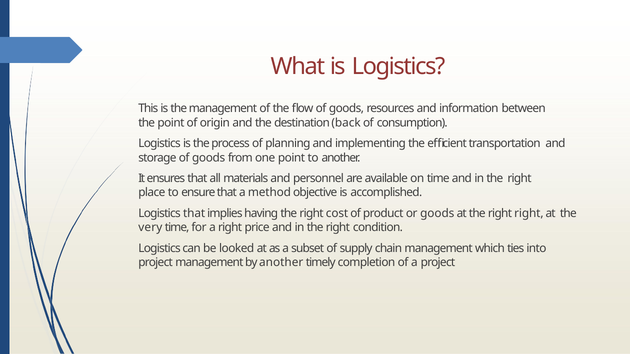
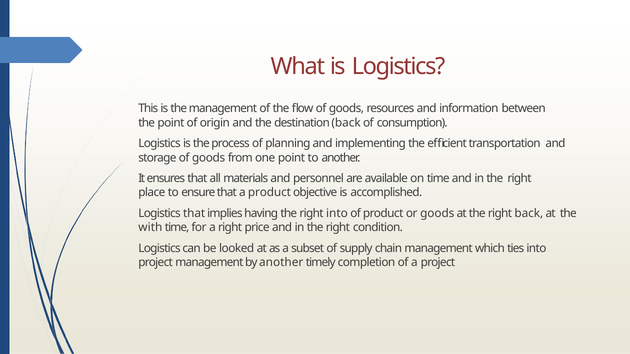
a method: method -> product
right cost: cost -> into
right right: right -> back
very: very -> with
